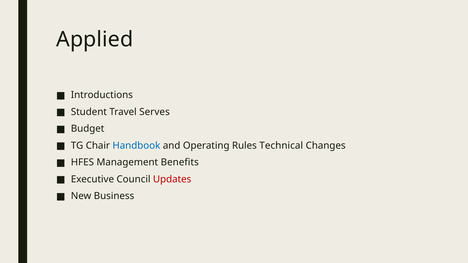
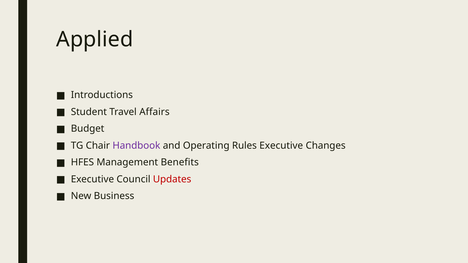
Serves: Serves -> Affairs
Handbook colour: blue -> purple
Rules Technical: Technical -> Executive
